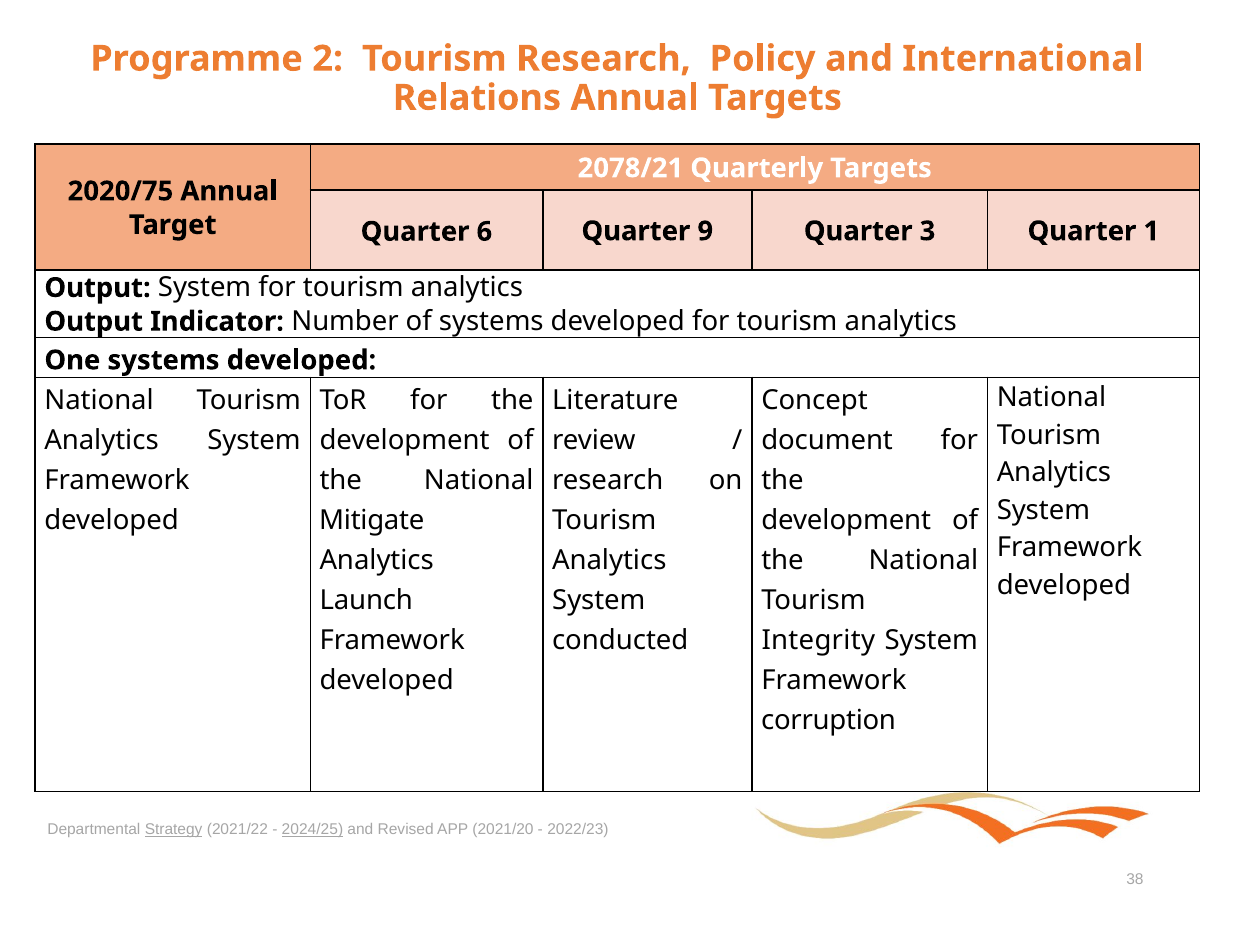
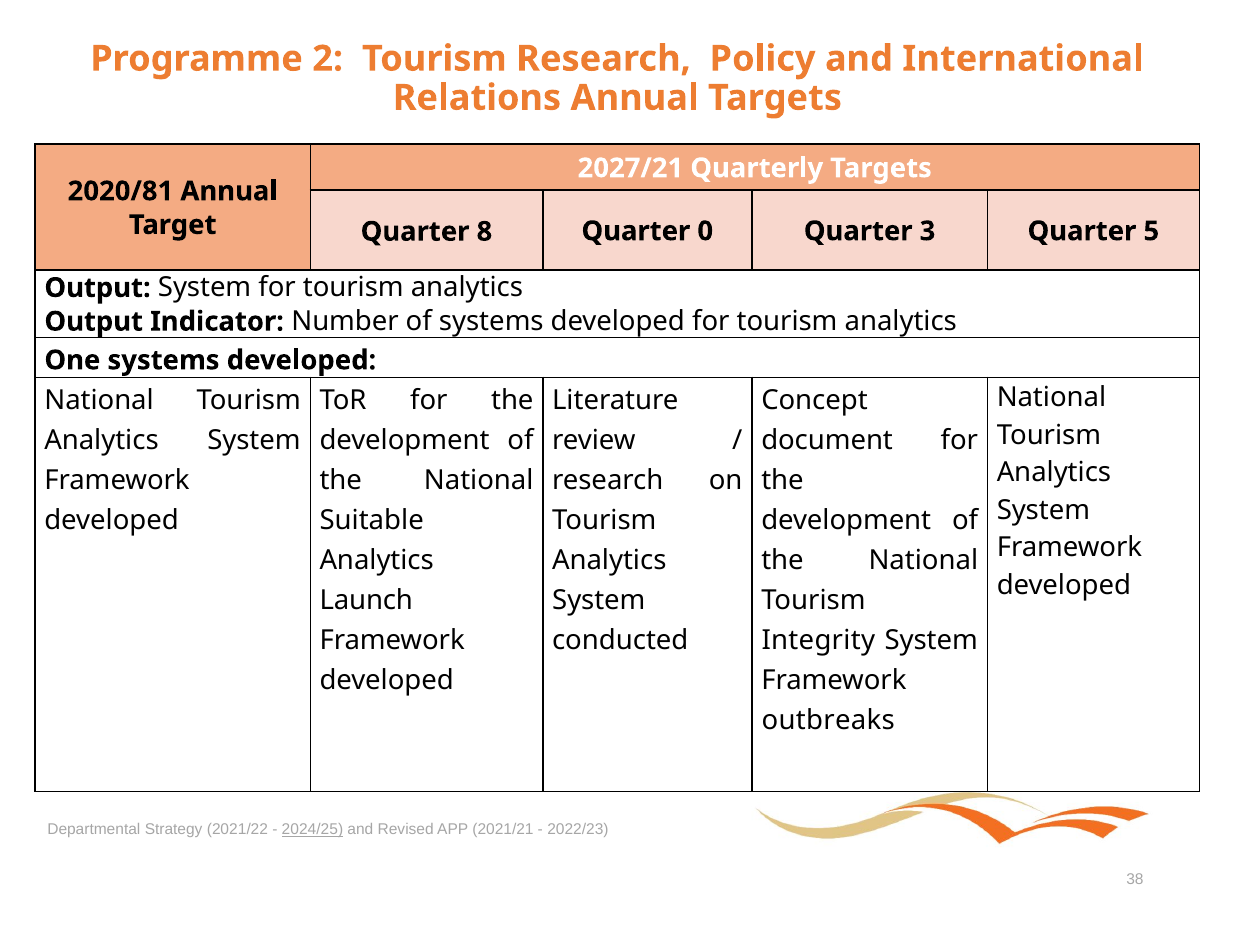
2078/21: 2078/21 -> 2027/21
2020/75: 2020/75 -> 2020/81
6: 6 -> 8
9: 9 -> 0
1: 1 -> 5
Mitigate: Mitigate -> Suitable
corruption: corruption -> outbreaks
Strategy underline: present -> none
2021/20: 2021/20 -> 2021/21
